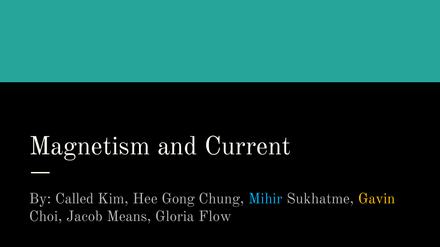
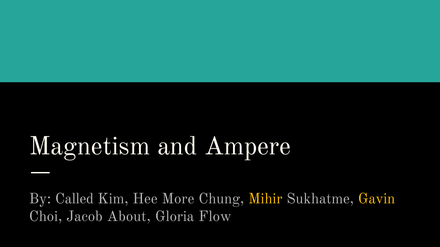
Current: Current -> Ampere
Gong: Gong -> More
Mihir colour: light blue -> yellow
Means: Means -> About
